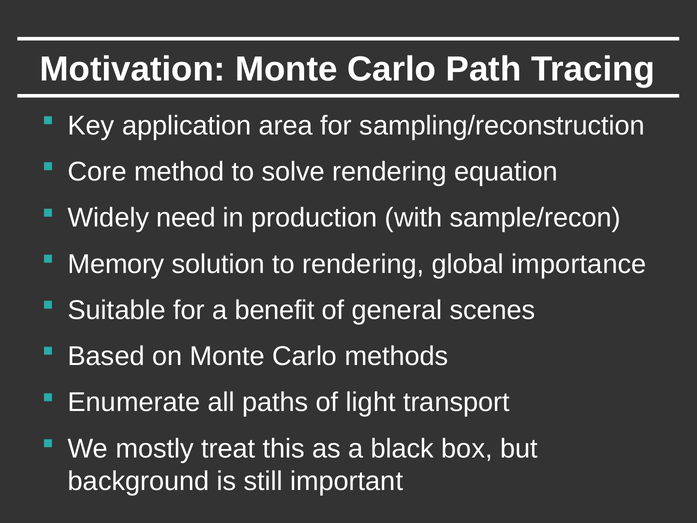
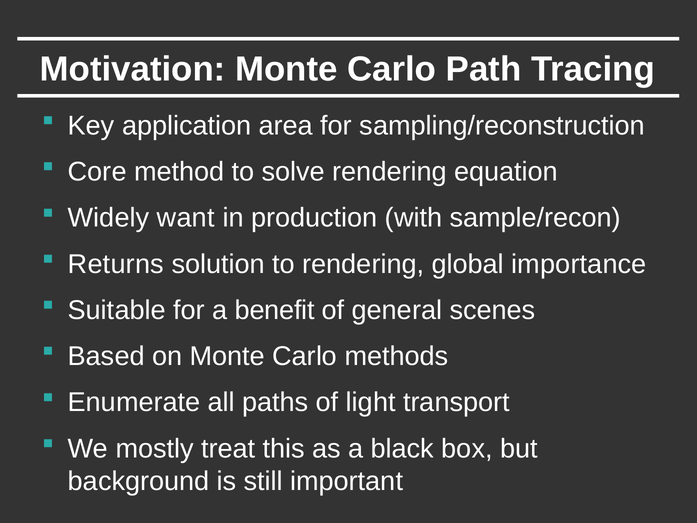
need: need -> want
Memory: Memory -> Returns
